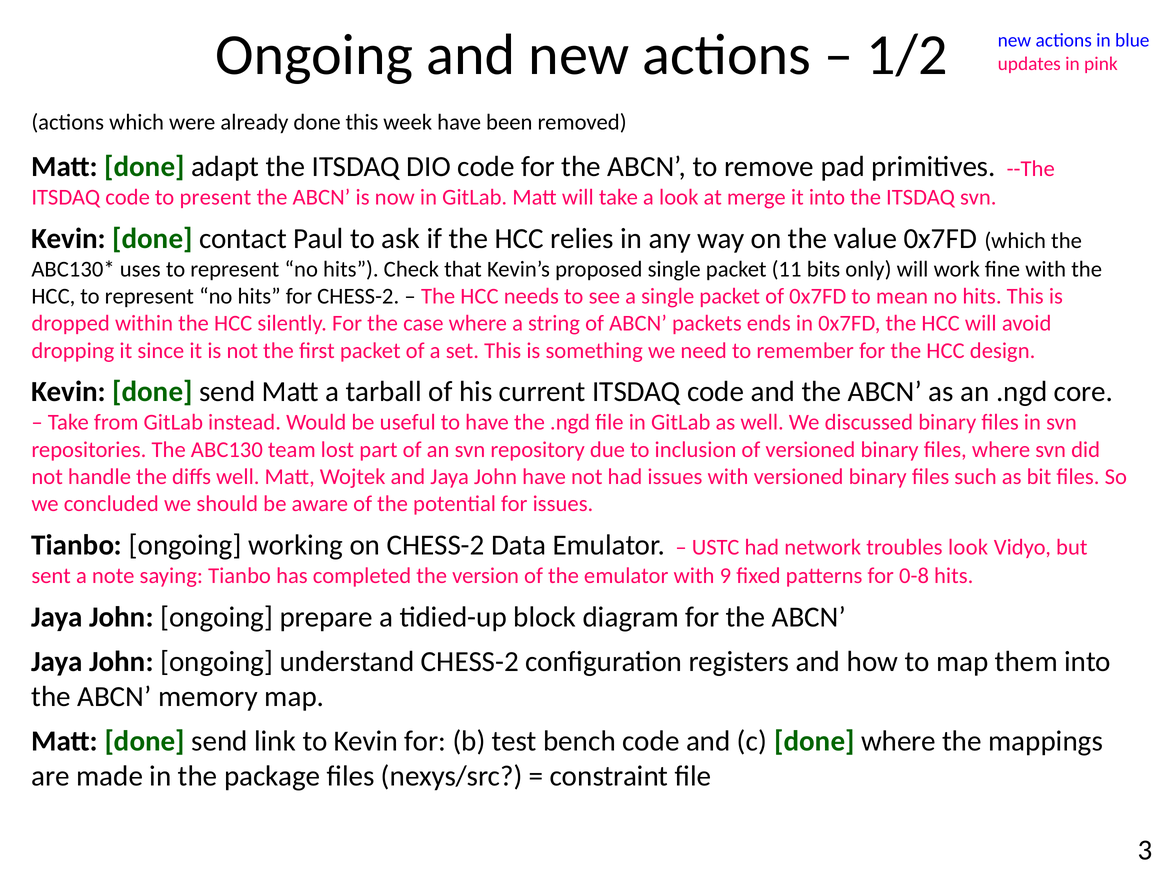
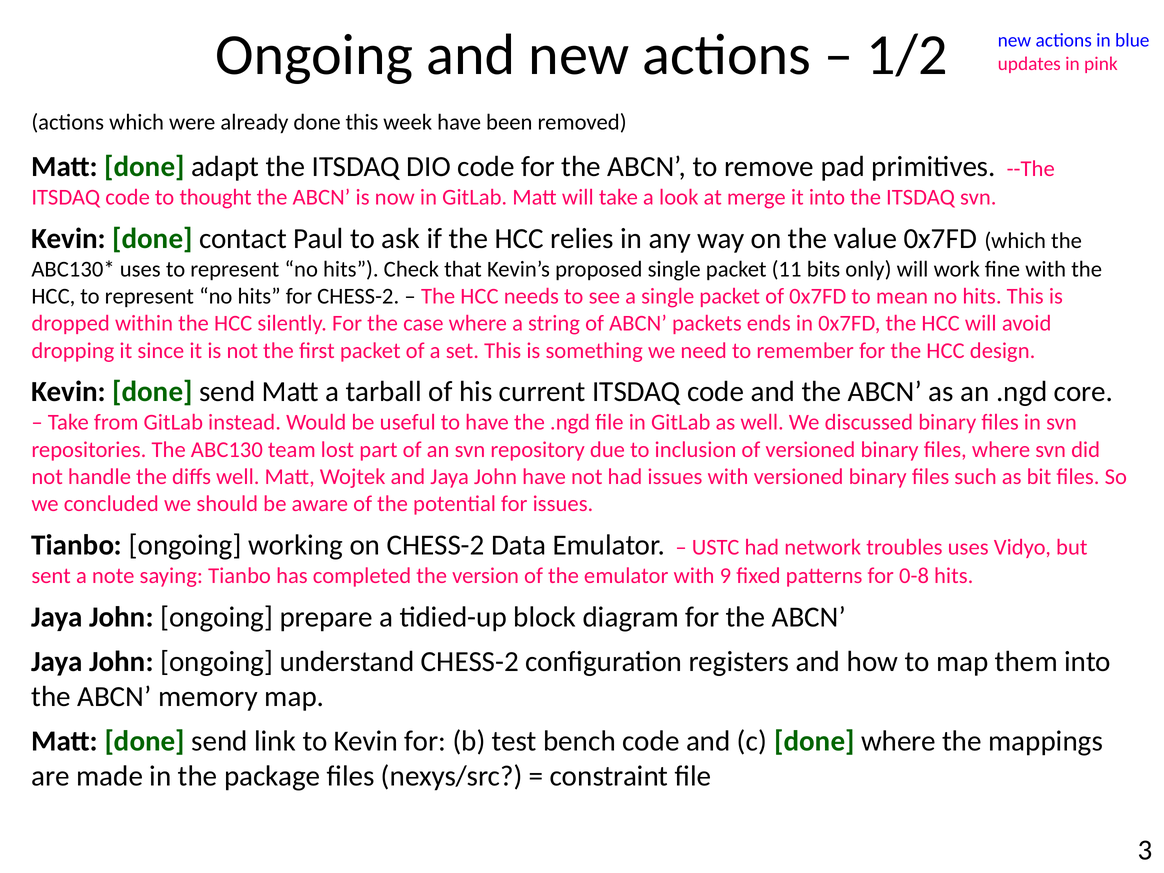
present: present -> thought
troubles look: look -> uses
